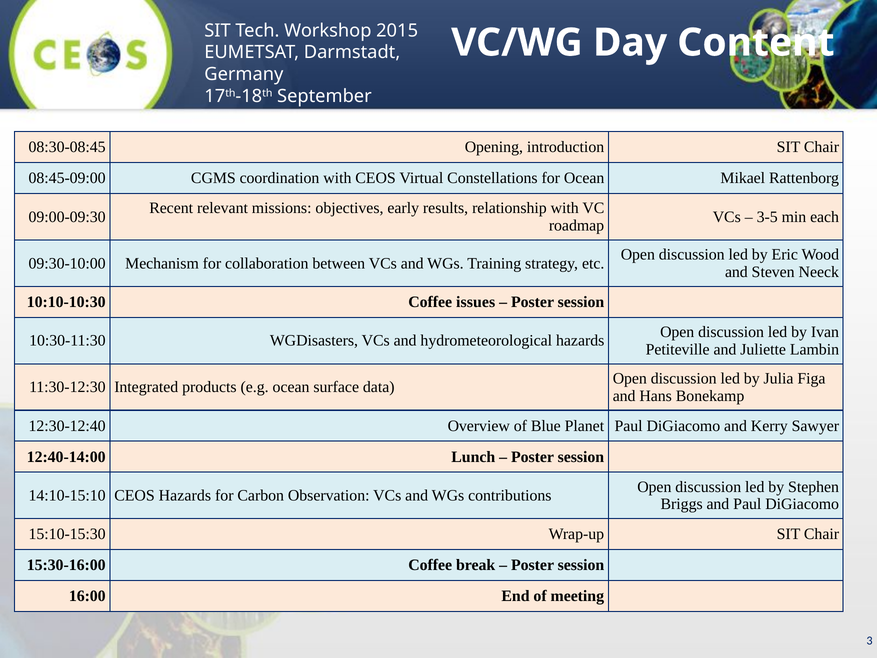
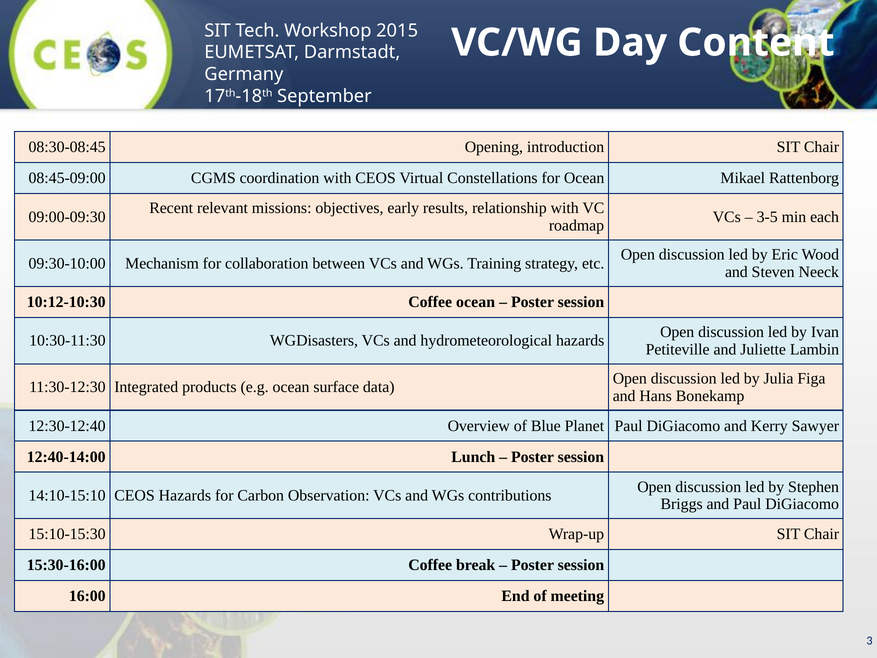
10:10-10:30: 10:10-10:30 -> 10:12-10:30
Coffee issues: issues -> ocean
